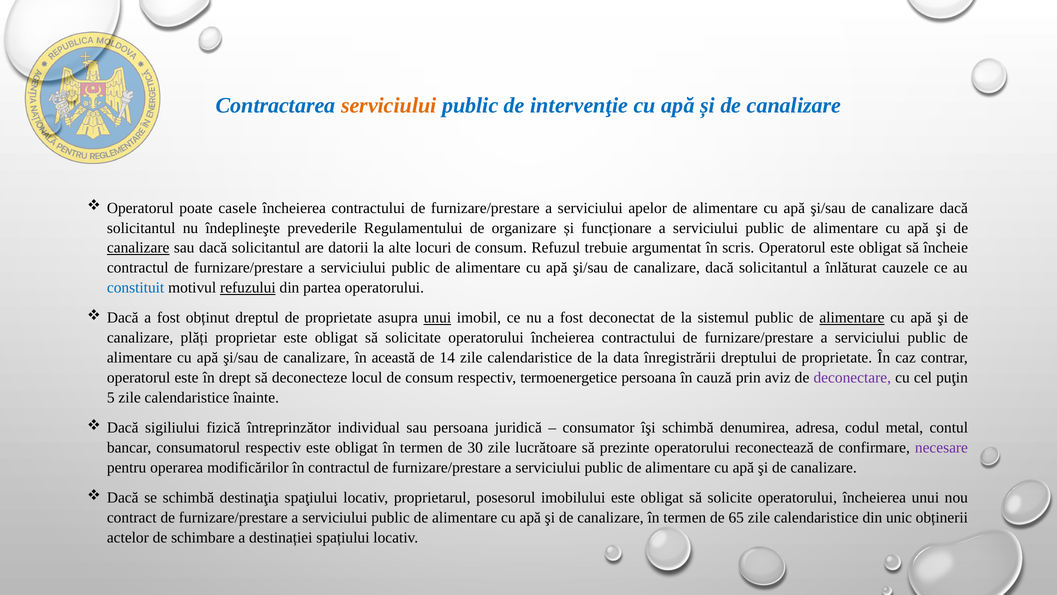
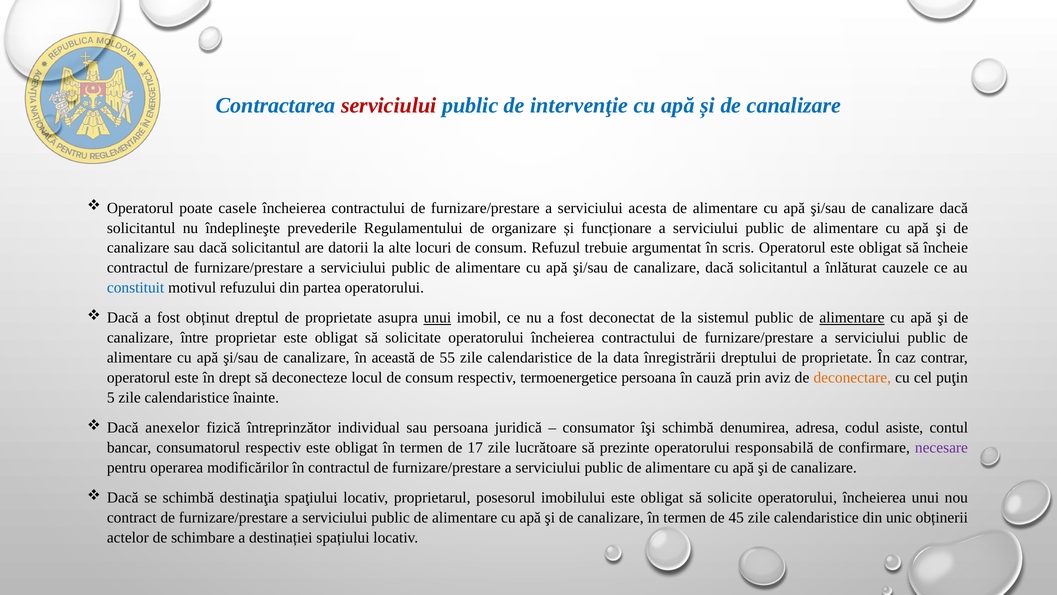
serviciului at (389, 105) colour: orange -> red
apelor: apelor -> acesta
canalizare at (138, 248) underline: present -> none
refuzului underline: present -> none
plăți: plăți -> între
14: 14 -> 55
deconectare colour: purple -> orange
sigiliului: sigiliului -> anexelor
metal: metal -> asiste
30: 30 -> 17
reconectează: reconectează -> responsabilă
65: 65 -> 45
